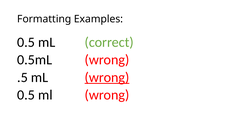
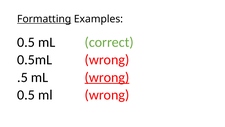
Formatting underline: none -> present
